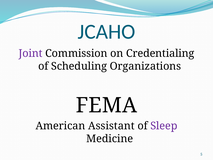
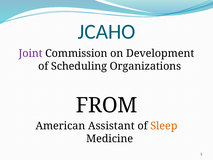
Credentialing: Credentialing -> Development
FEMA: FEMA -> FROM
Sleep colour: purple -> orange
